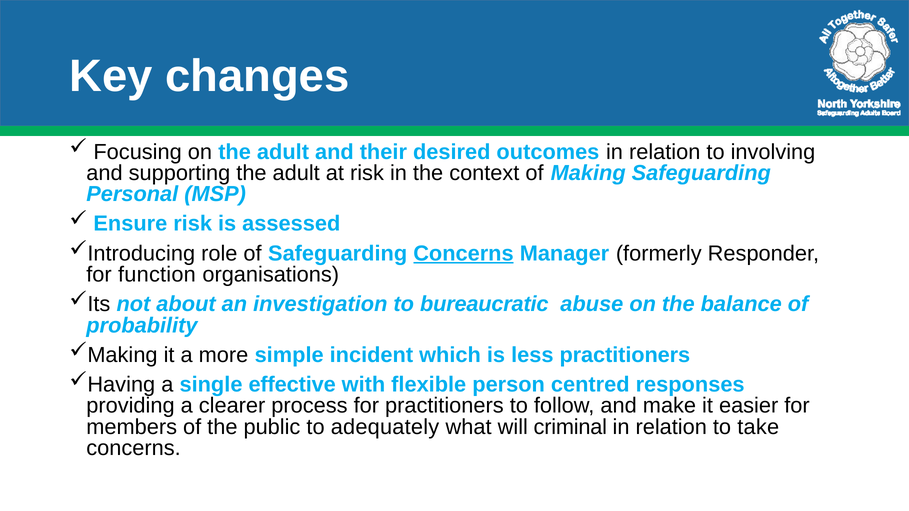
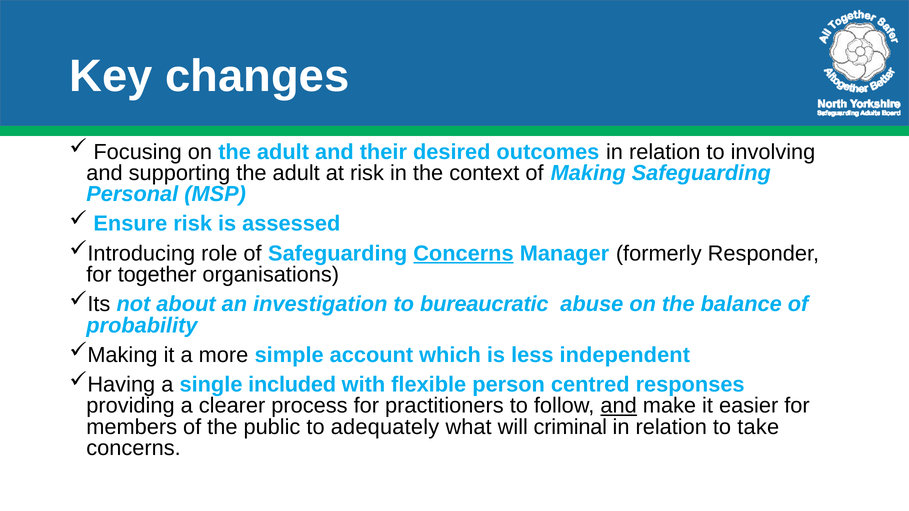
function: function -> together
incident: incident -> account
less practitioners: practitioners -> independent
effective: effective -> included
and at (619, 406) underline: none -> present
